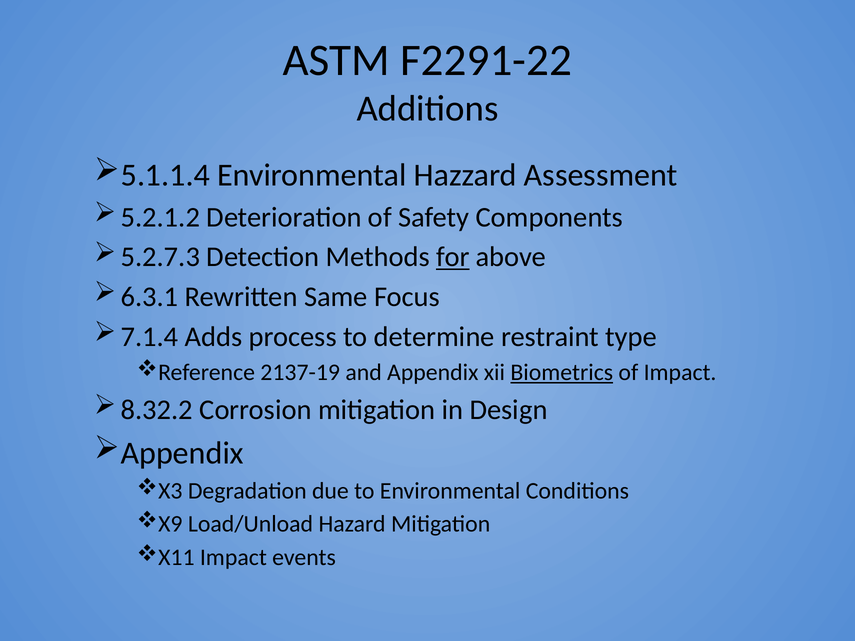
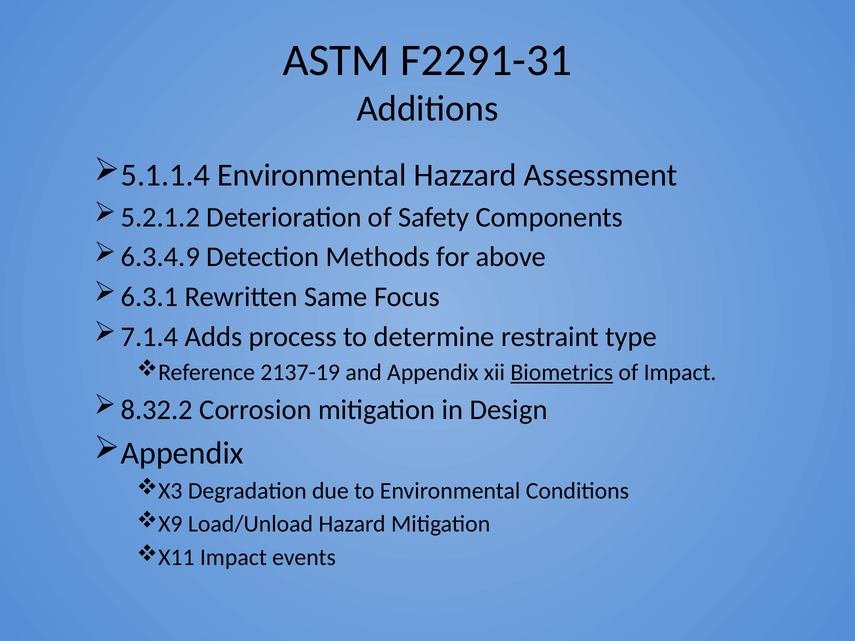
F2291-22: F2291-22 -> F2291-31
5.2.7.3: 5.2.7.3 -> 6.3.4.9
for underline: present -> none
